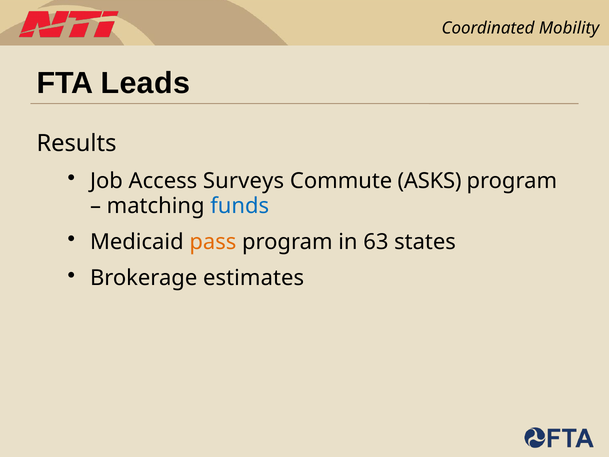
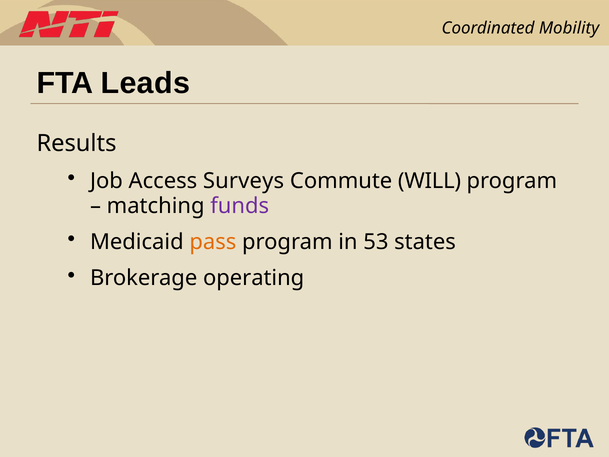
ASKS: ASKS -> WILL
funds colour: blue -> purple
63: 63 -> 53
estimates: estimates -> operating
